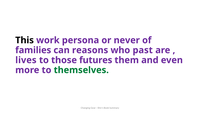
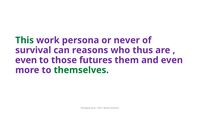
This colour: black -> green
families: families -> survival
past: past -> thus
lives at (26, 60): lives -> even
